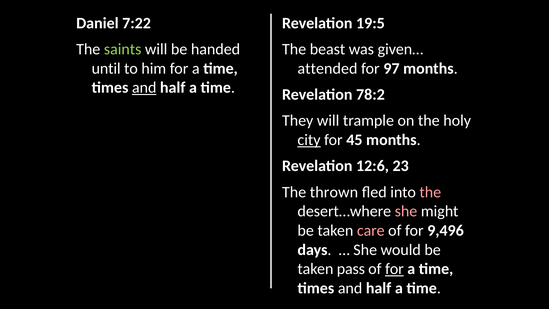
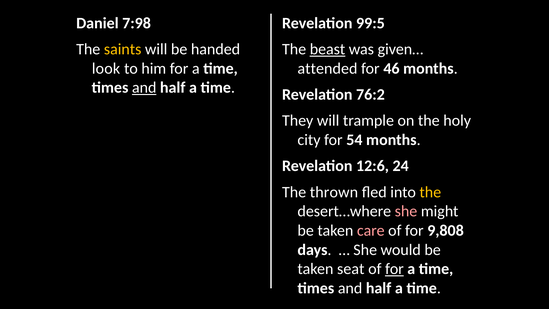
7:22: 7:22 -> 7:98
19:5: 19:5 -> 99:5
saints colour: light green -> yellow
beast underline: none -> present
until: until -> look
97: 97 -> 46
78:2: 78:2 -> 76:2
city underline: present -> none
45: 45 -> 54
23: 23 -> 24
the at (430, 192) colour: pink -> yellow
9,496: 9,496 -> 9,808
pass: pass -> seat
